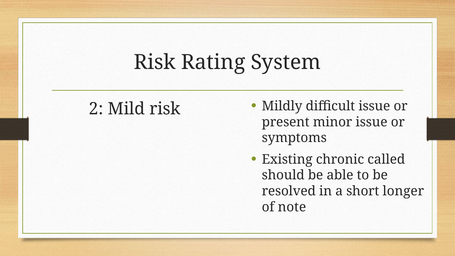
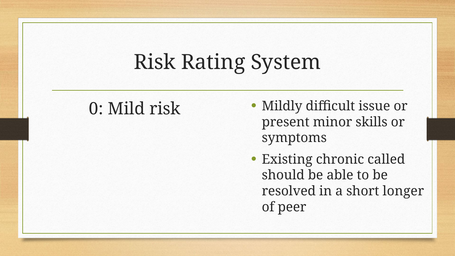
2: 2 -> 0
minor issue: issue -> skills
note: note -> peer
